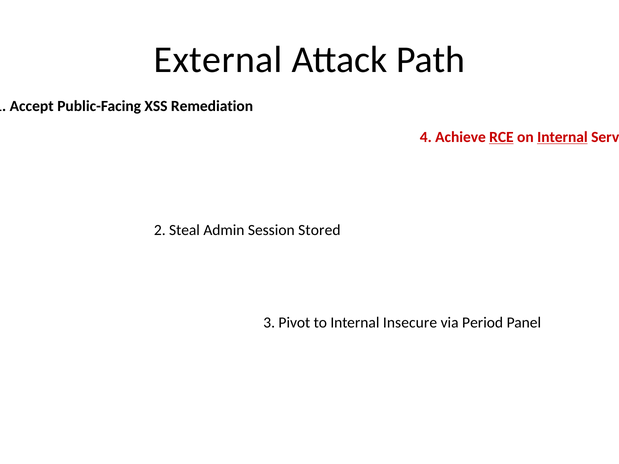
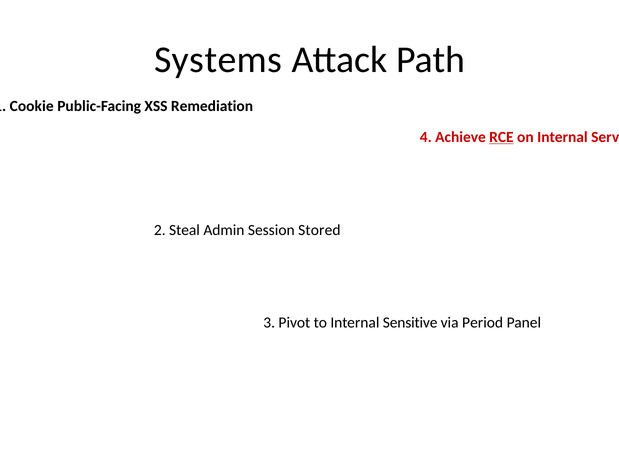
External: External -> Systems
Accept: Accept -> Cookie
Internal at (562, 137) underline: present -> none
Insecure: Insecure -> Sensitive
